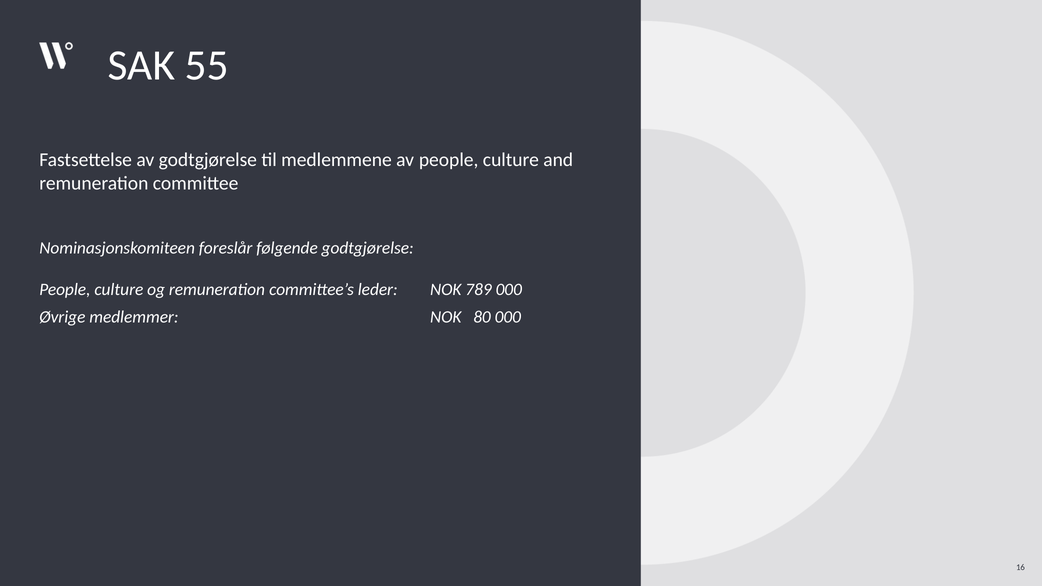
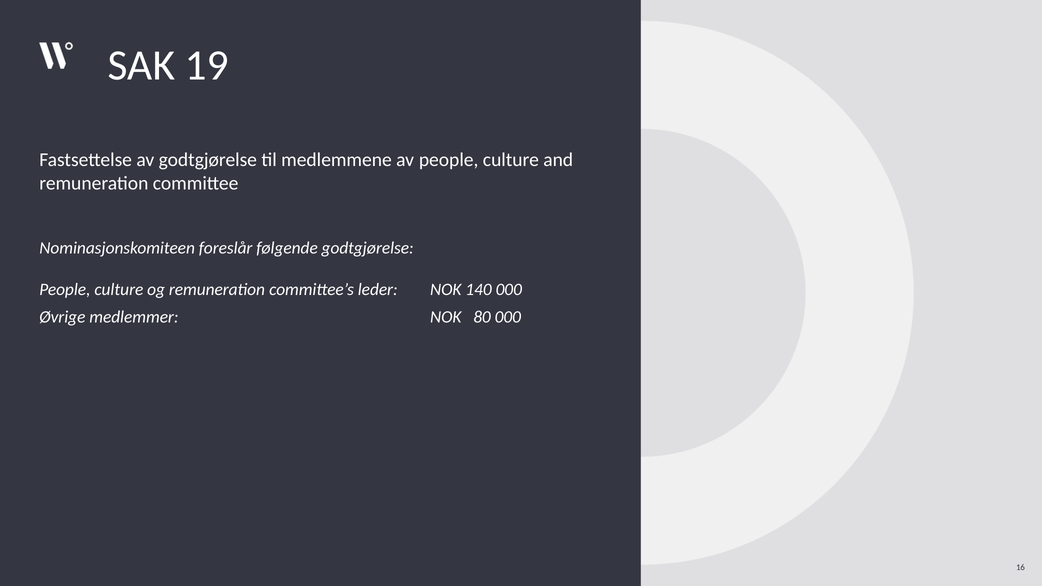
55: 55 -> 19
789: 789 -> 140
